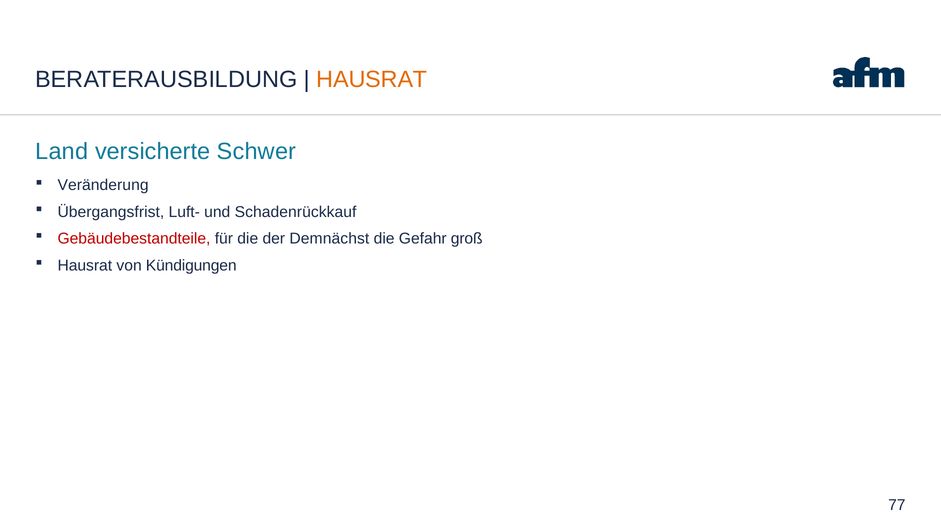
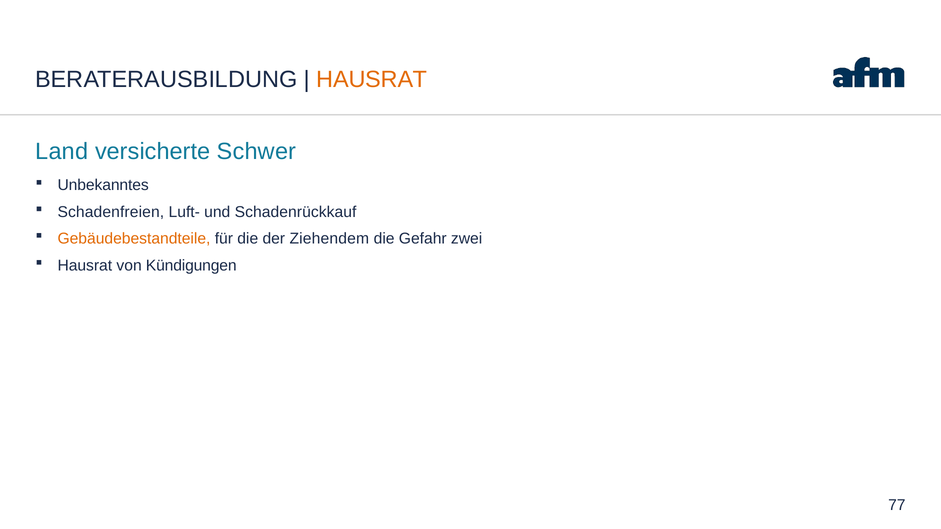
Veränderung: Veränderung -> Unbekanntes
Übergangsfrist: Übergangsfrist -> Schadenfreien
Gebäudebestandteile colour: red -> orange
Demnächst: Demnächst -> Ziehendem
groß: groß -> zwei
